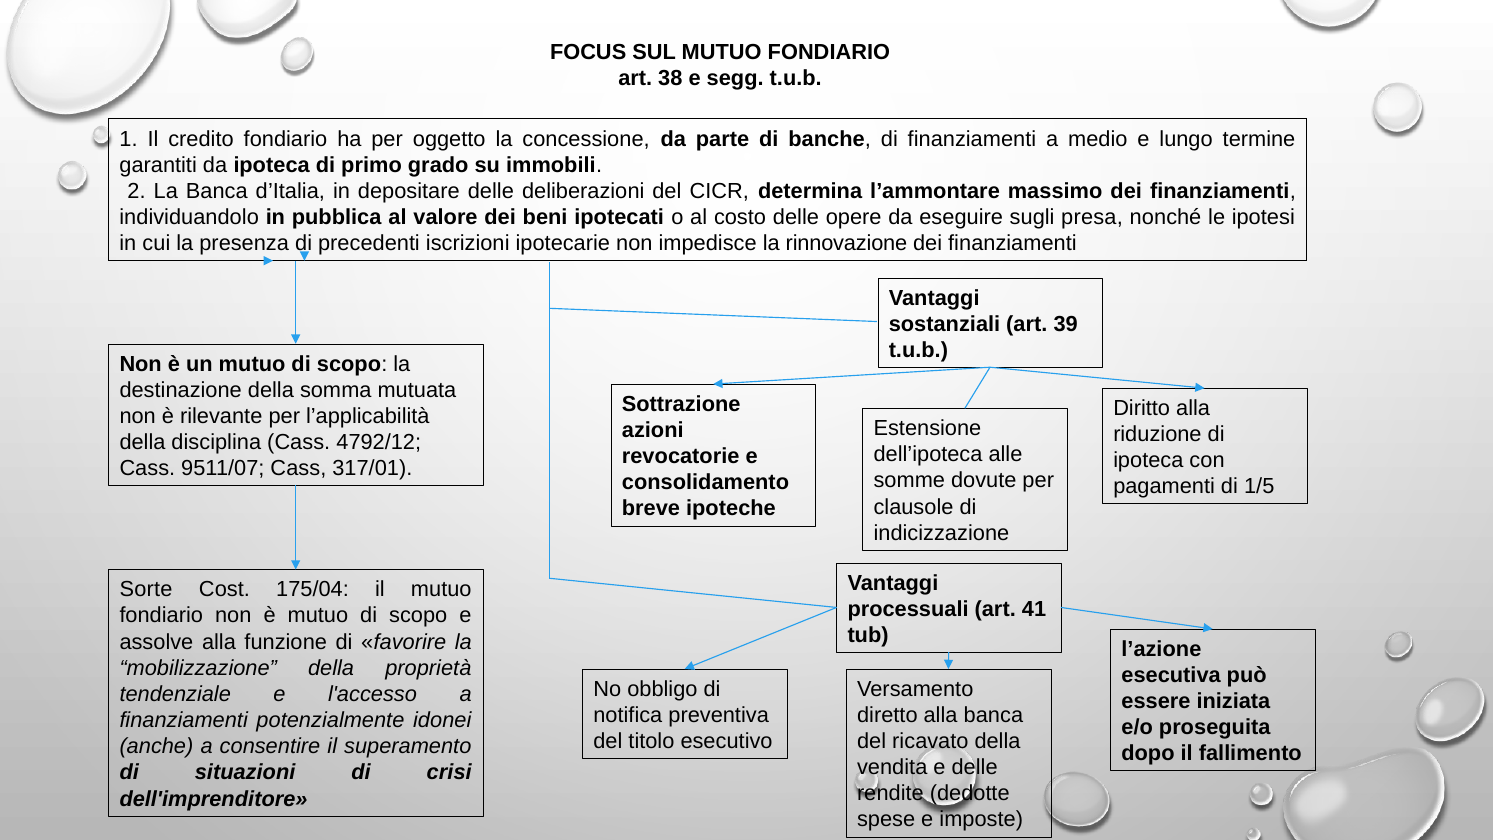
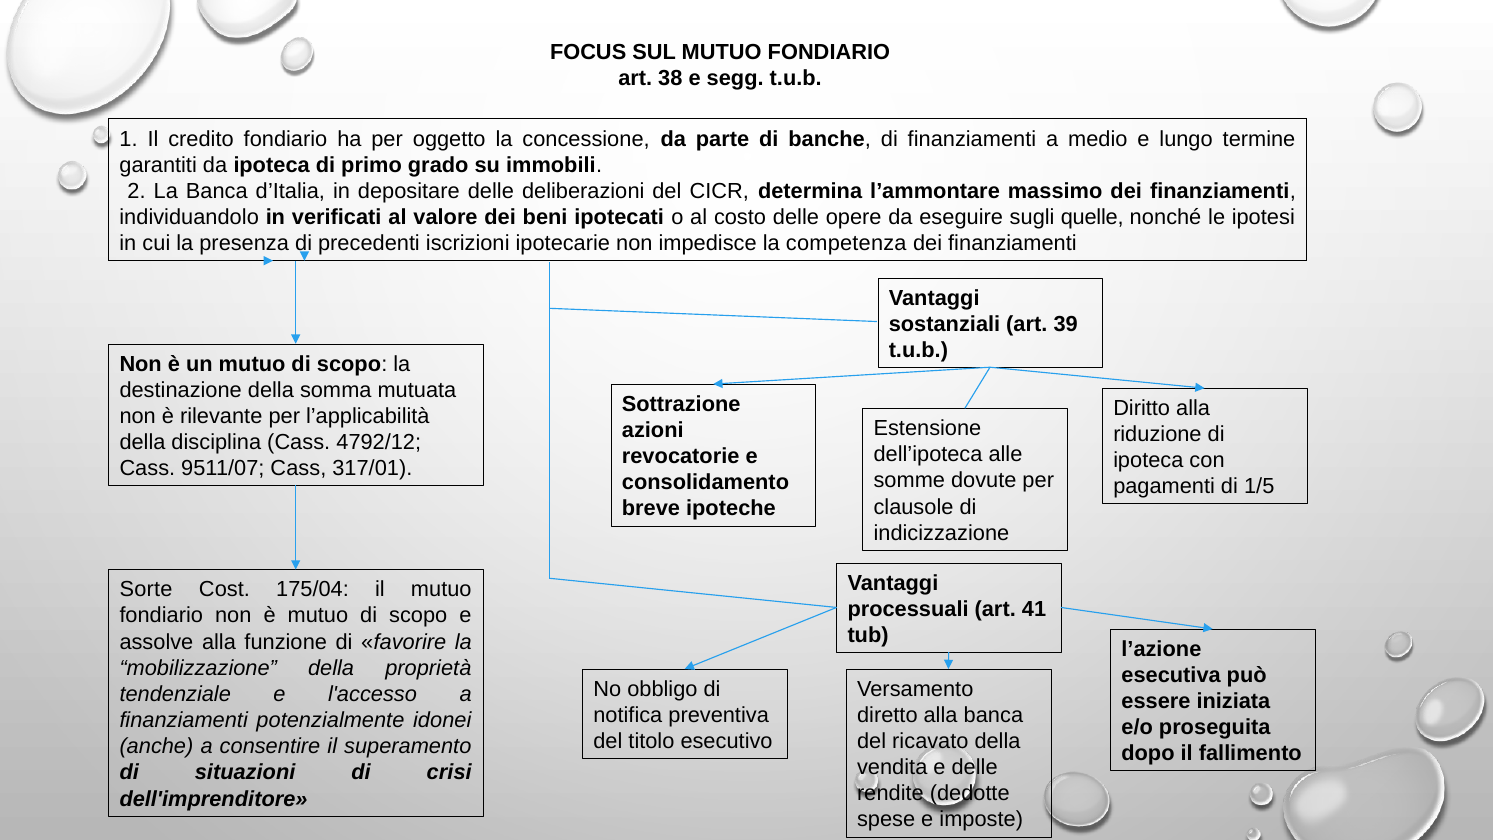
pubblica: pubblica -> verificati
presa: presa -> quelle
rinnovazione: rinnovazione -> competenza
